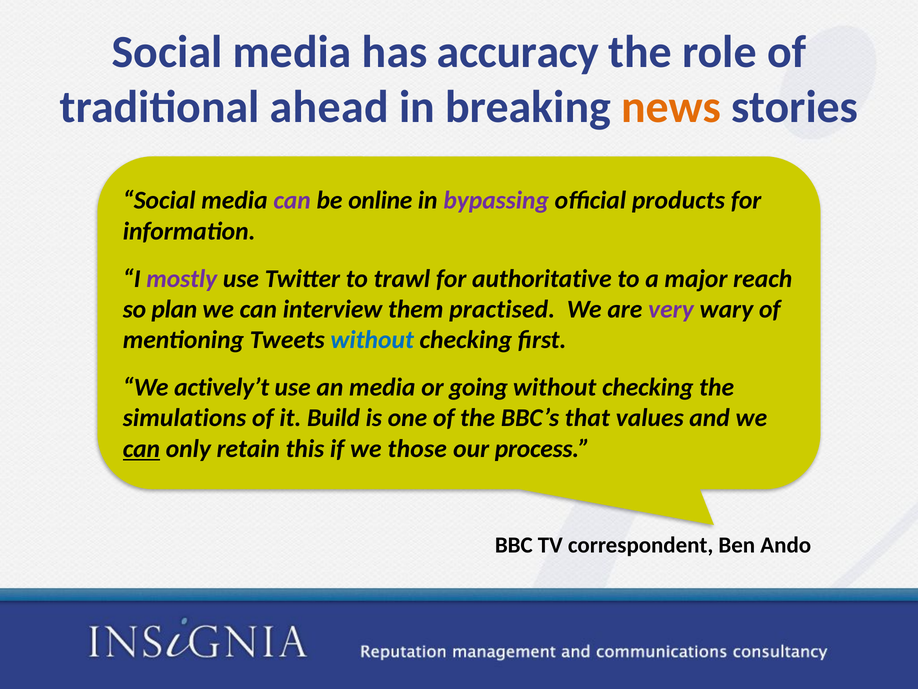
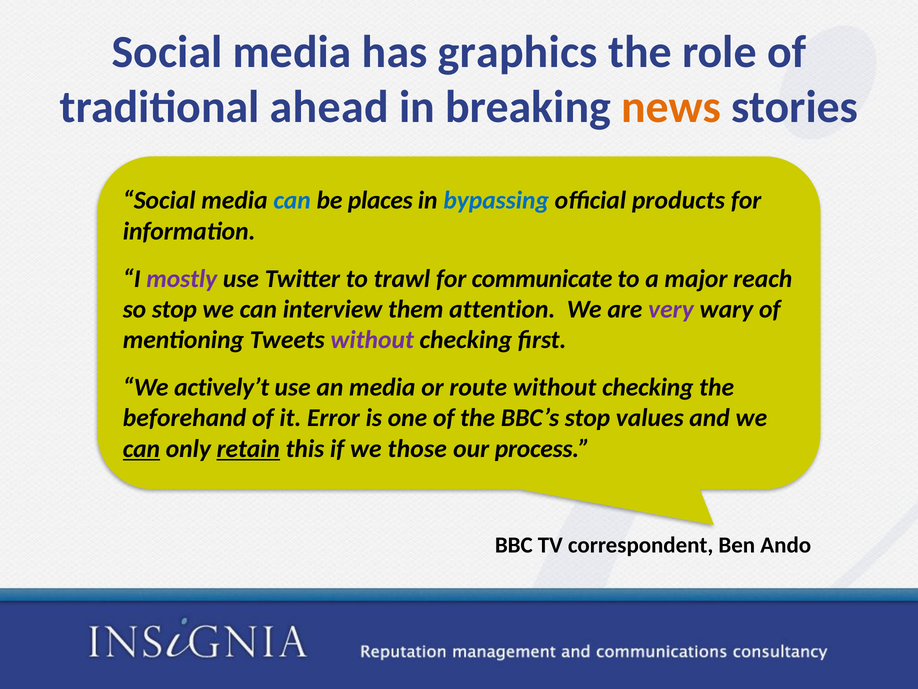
accuracy: accuracy -> graphics
can at (292, 200) colour: purple -> blue
online: online -> places
bypassing colour: purple -> blue
authoritative: authoritative -> communicate
so plan: plan -> stop
practised: practised -> attention
without at (372, 340) colour: blue -> purple
going: going -> route
simulations: simulations -> beforehand
Build: Build -> Error
BBC’s that: that -> stop
retain underline: none -> present
